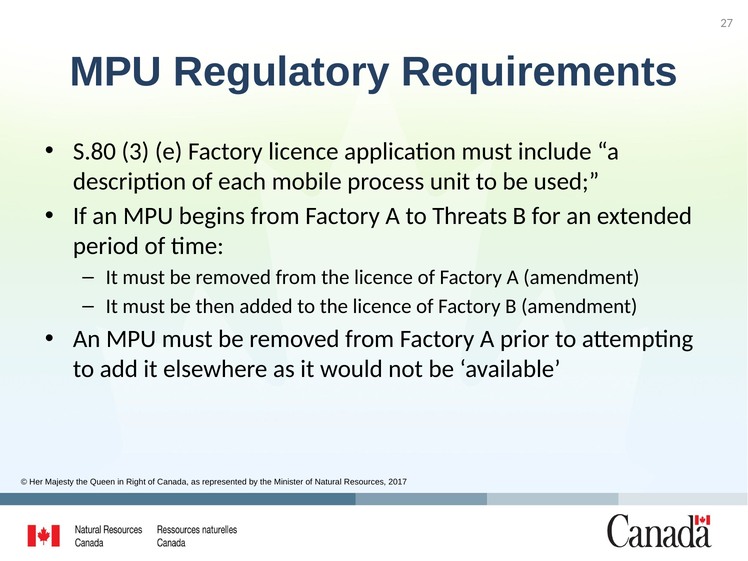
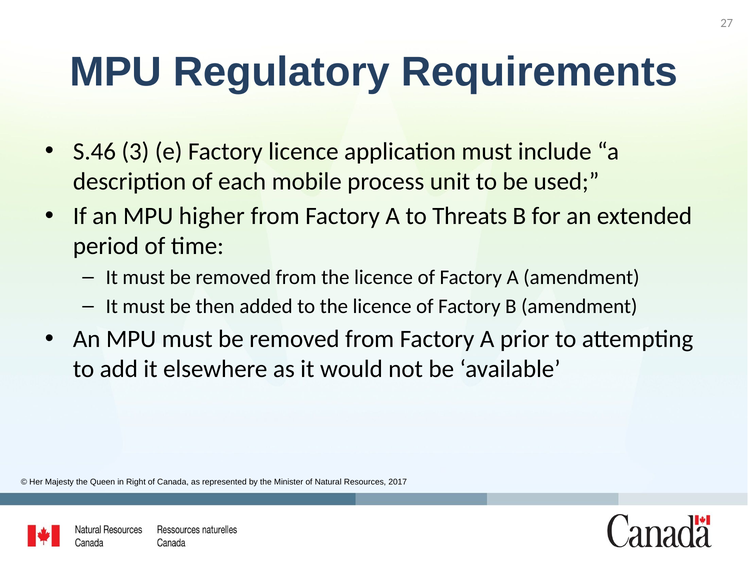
S.80: S.80 -> S.46
begins: begins -> higher
